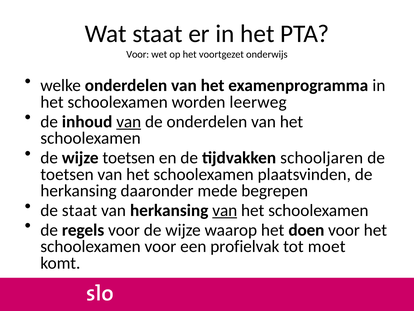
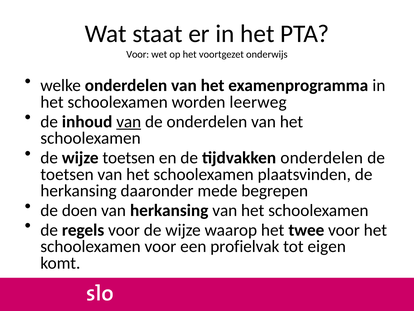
tijdvakken schooljaren: schooljaren -> onderdelen
de staat: staat -> doen
van at (225, 210) underline: present -> none
doen: doen -> twee
moet: moet -> eigen
